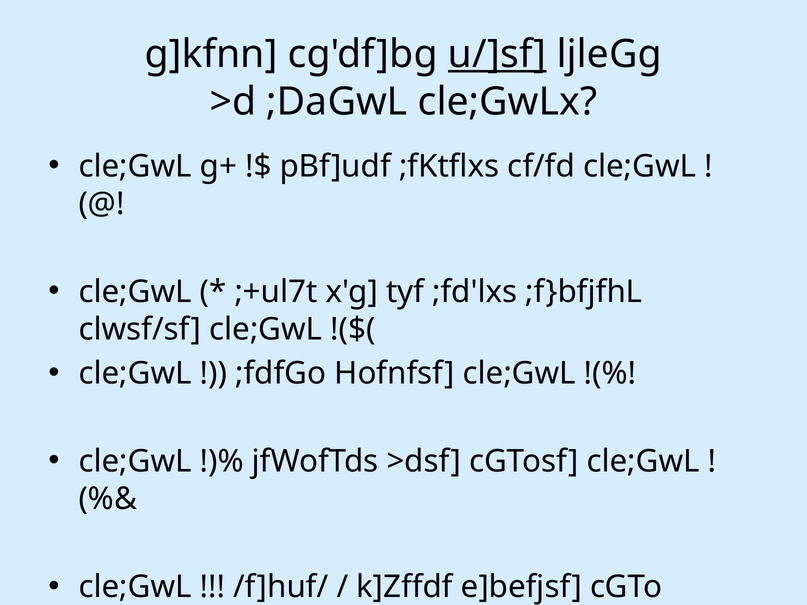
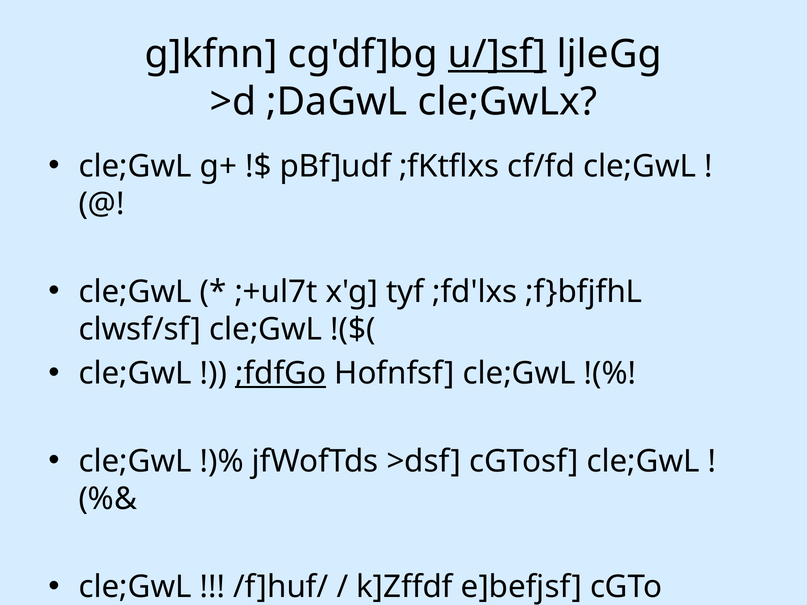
;fdfGo underline: none -> present
